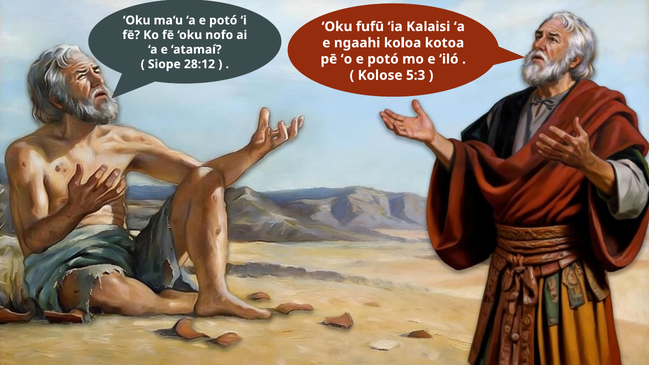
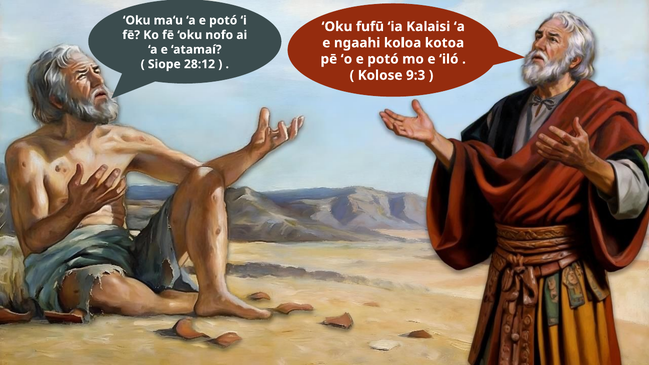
5:3: 5:3 -> 9:3
